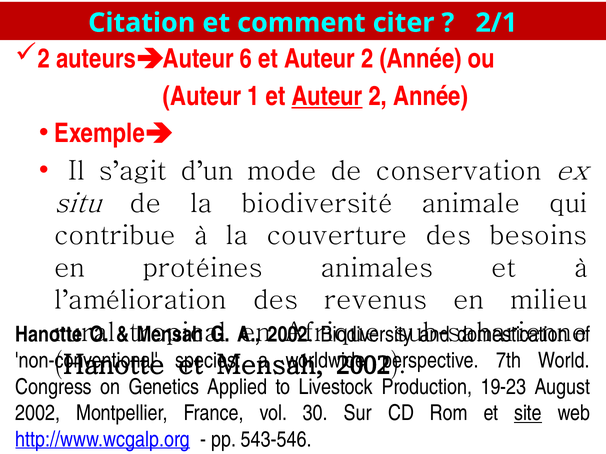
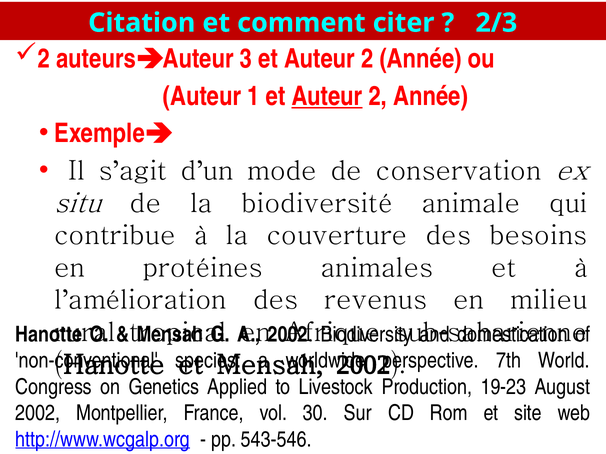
2/1: 2/1 -> 2/3
6: 6 -> 3
site underline: present -> none
